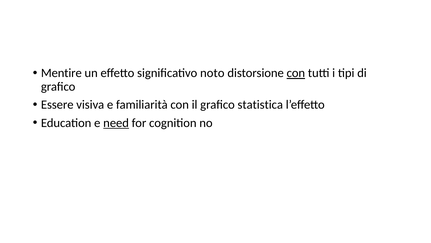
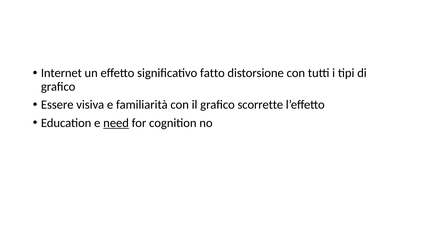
Mentire: Mentire -> Internet
noto: noto -> fatto
con at (296, 73) underline: present -> none
statistica: statistica -> scorrette
